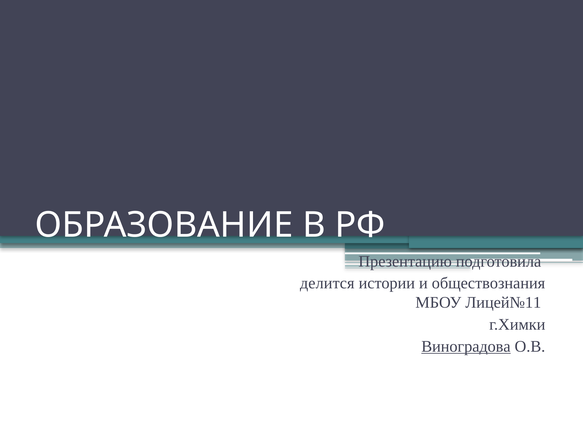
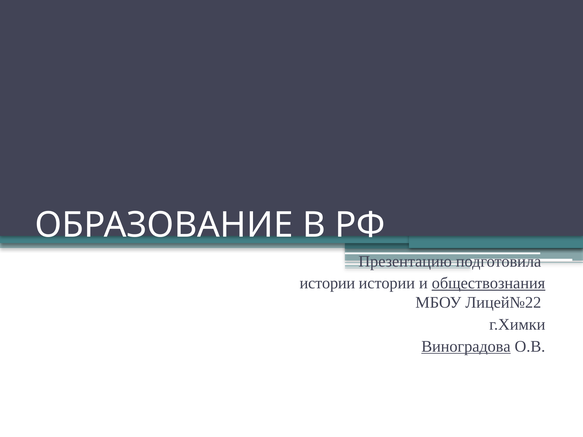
делится at (327, 283): делится -> истории
обществознания underline: none -> present
Лицей№11: Лицей№11 -> Лицей№22
